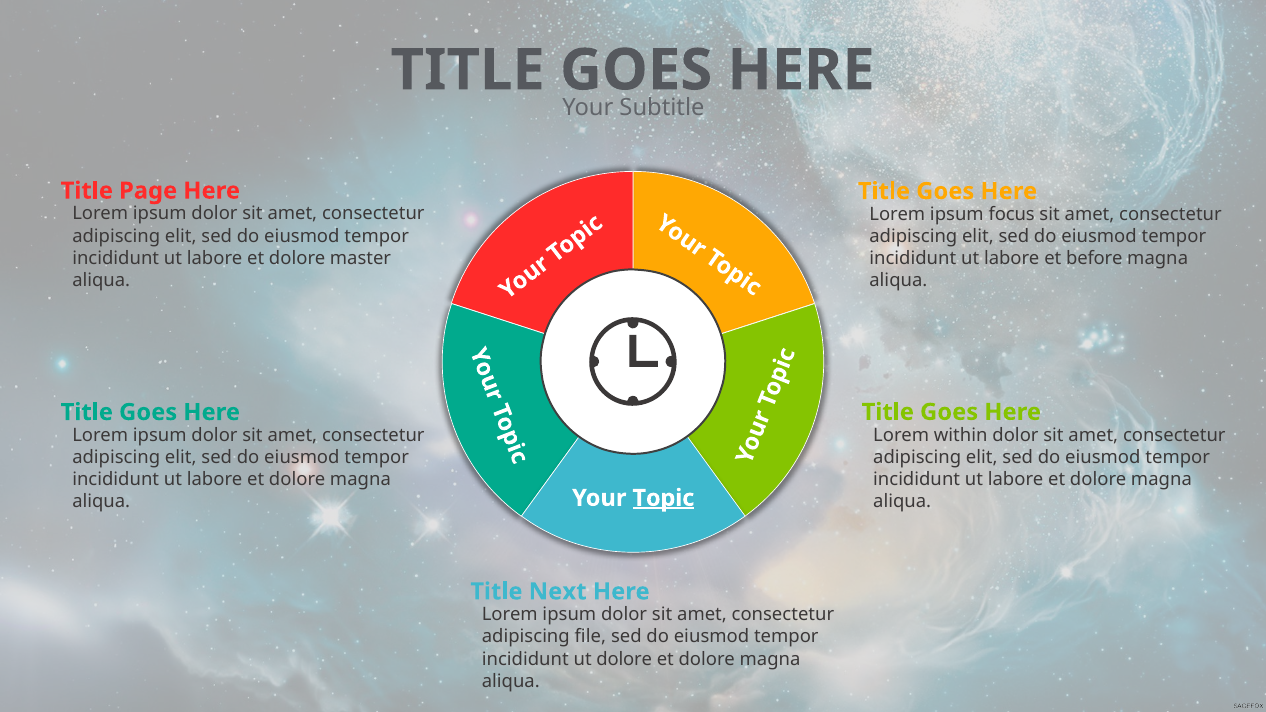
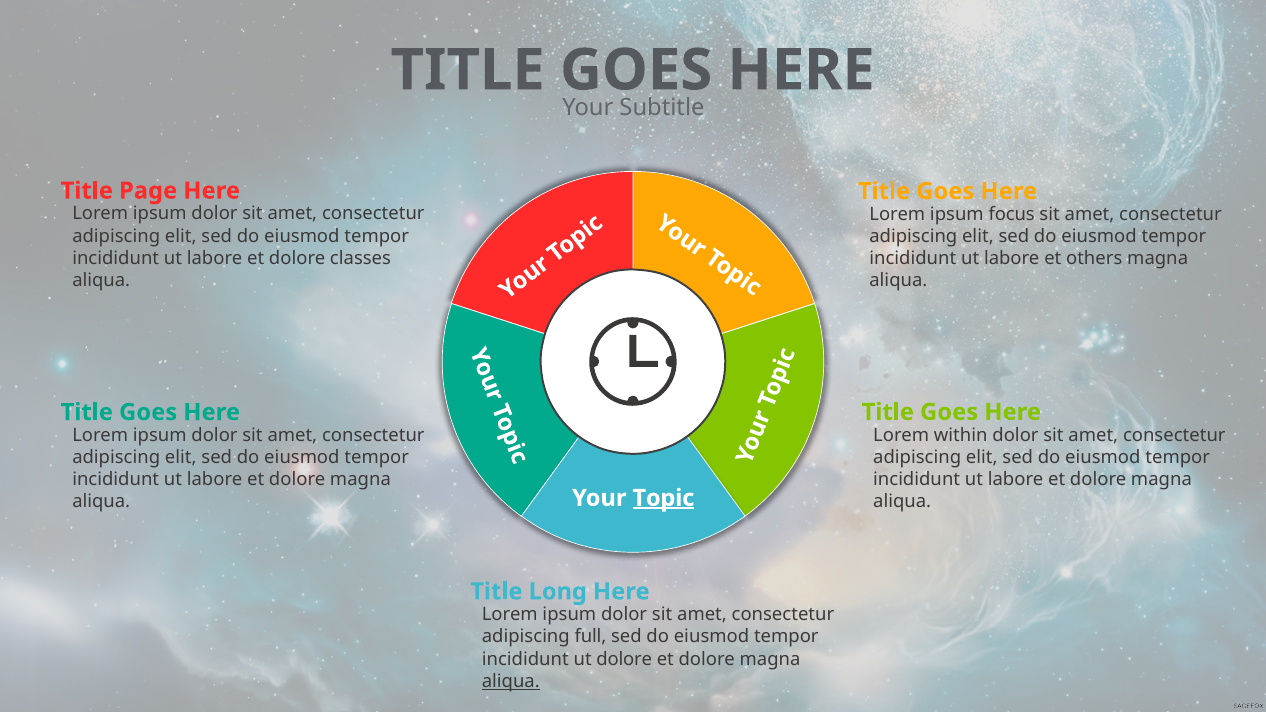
master: master -> classes
before: before -> others
Next: Next -> Long
file: file -> full
aliqua at (511, 681) underline: none -> present
